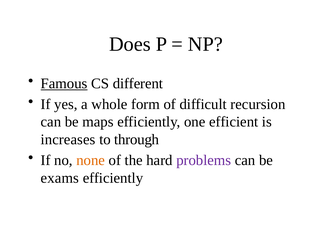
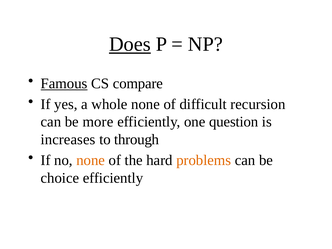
Does underline: none -> present
different: different -> compare
whole form: form -> none
maps: maps -> more
efficient: efficient -> question
problems colour: purple -> orange
exams: exams -> choice
